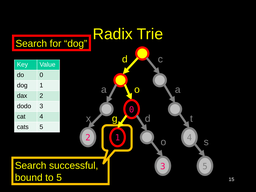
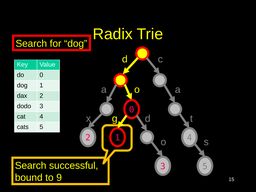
to 5: 5 -> 9
